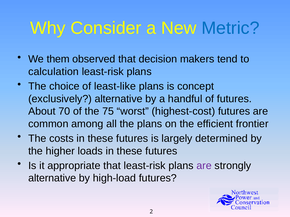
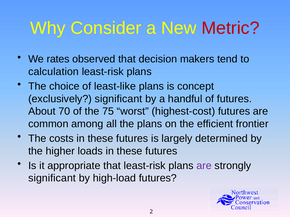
Metric colour: blue -> red
them: them -> rates
exclusively alternative: alternative -> significant
alternative at (52, 179): alternative -> significant
